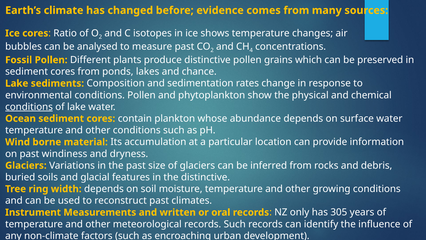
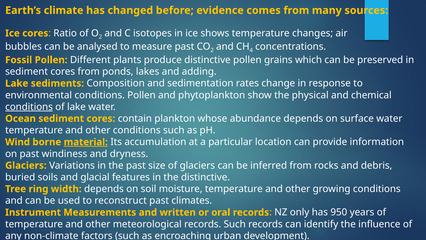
chance: chance -> adding
material underline: none -> present
305: 305 -> 950
